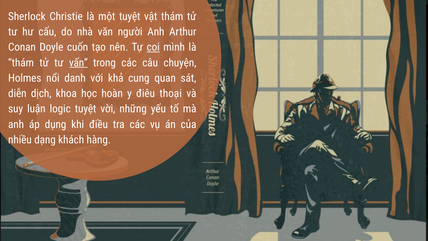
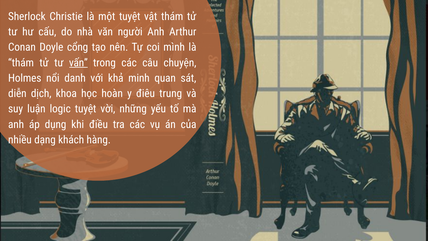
cuốn: cuốn -> cổng
coi underline: present -> none
cung: cung -> minh
thoại: thoại -> trung
